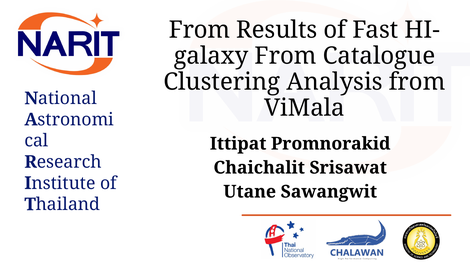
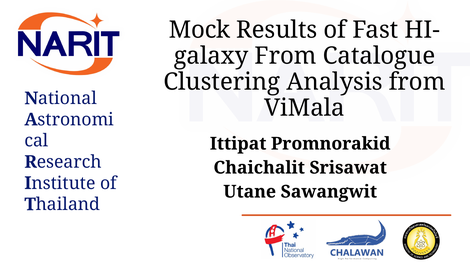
From at (200, 30): From -> Mock
